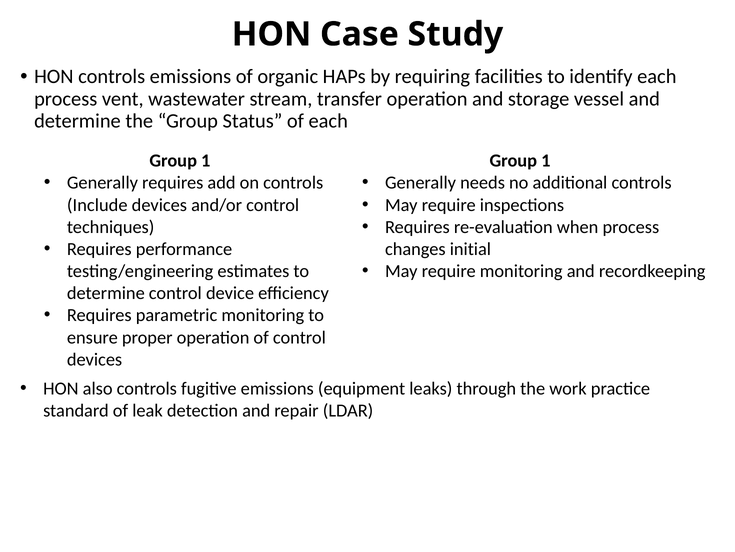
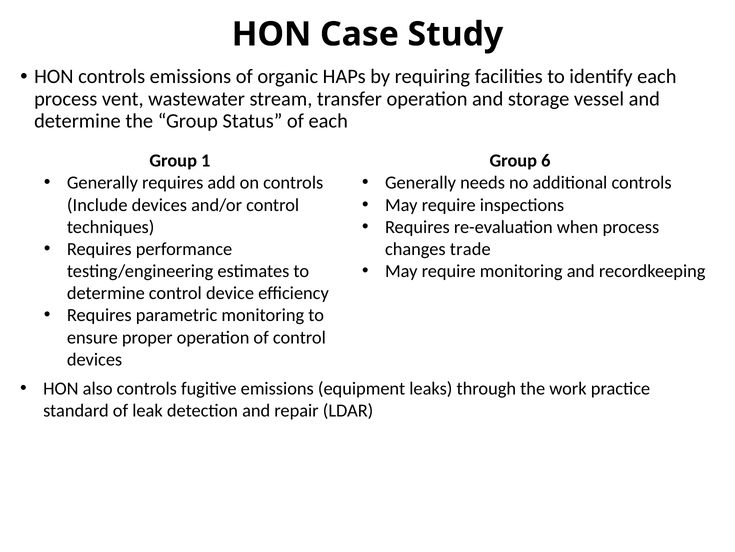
1 at (546, 161): 1 -> 6
initial: initial -> trade
